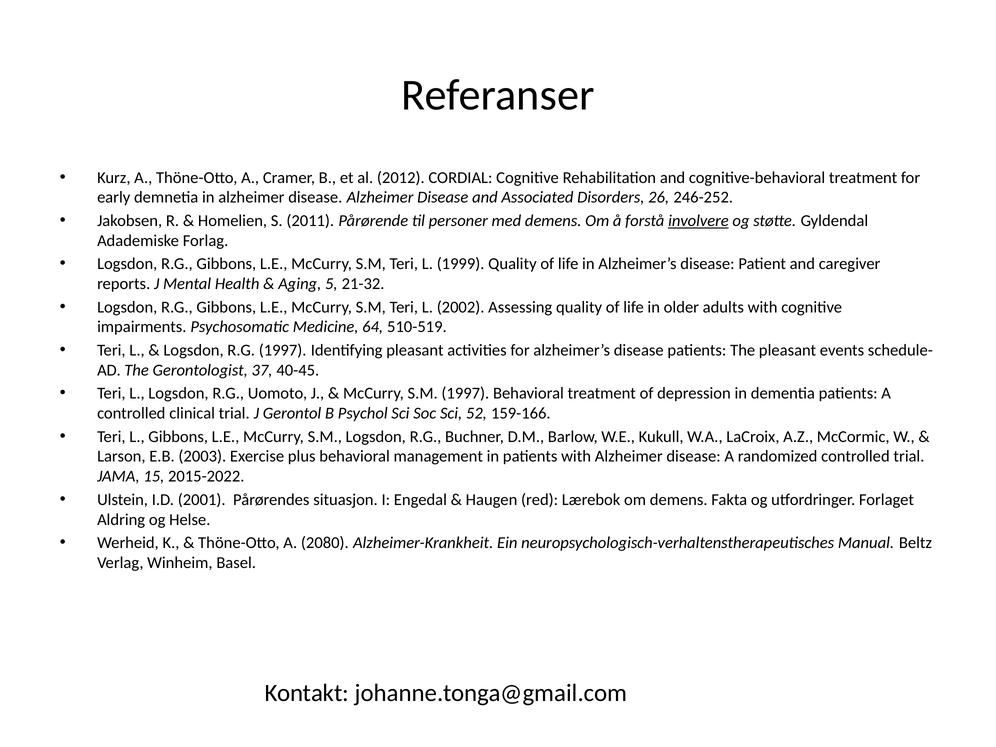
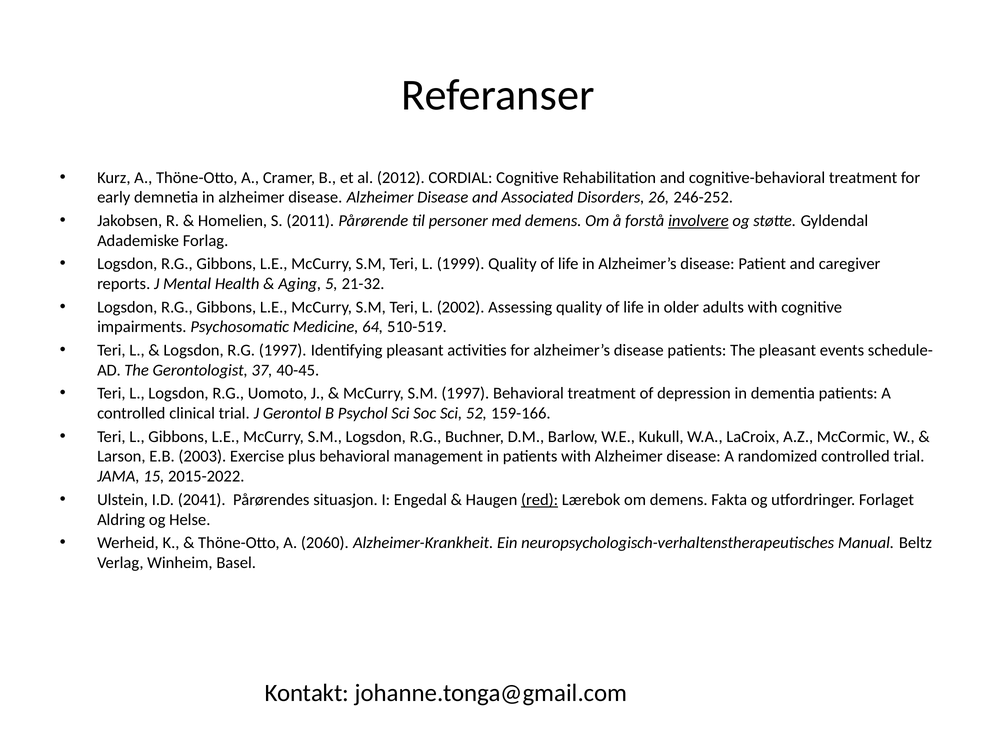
2001: 2001 -> 2041
red underline: none -> present
2080: 2080 -> 2060
